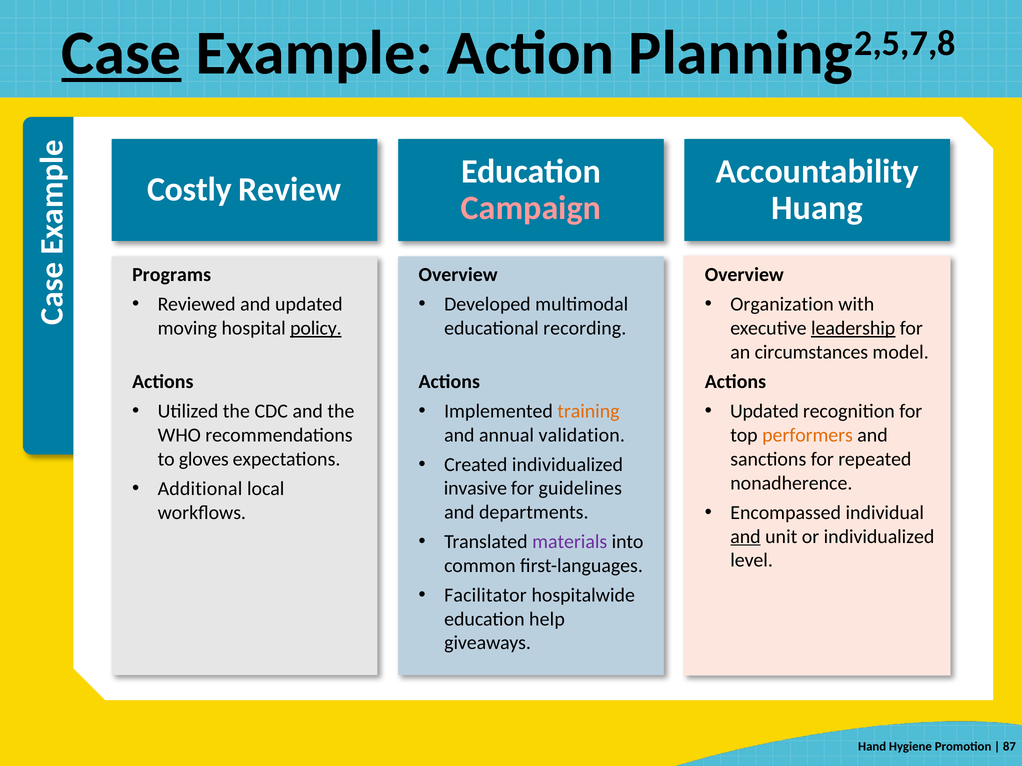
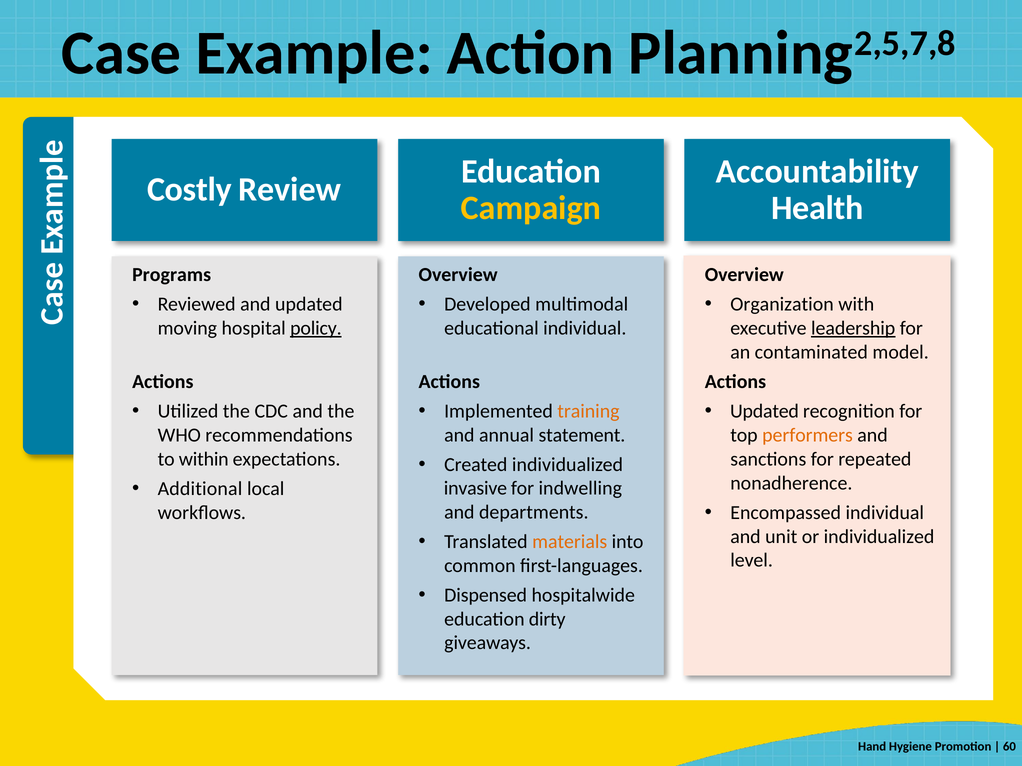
Case underline: present -> none
Campaign colour: pink -> yellow
Huang: Huang -> Health
educational recording: recording -> individual
circumstances: circumstances -> contaminated
validation: validation -> statement
gloves: gloves -> within
guidelines: guidelines -> indwelling
and at (746, 537) underline: present -> none
materials colour: purple -> orange
Facilitator: Facilitator -> Dispensed
help: help -> dirty
87: 87 -> 60
